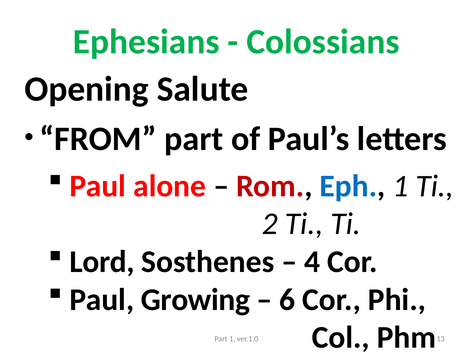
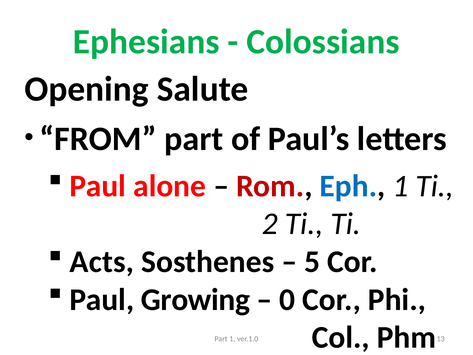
Lord: Lord -> Acts
4: 4 -> 5
6: 6 -> 0
